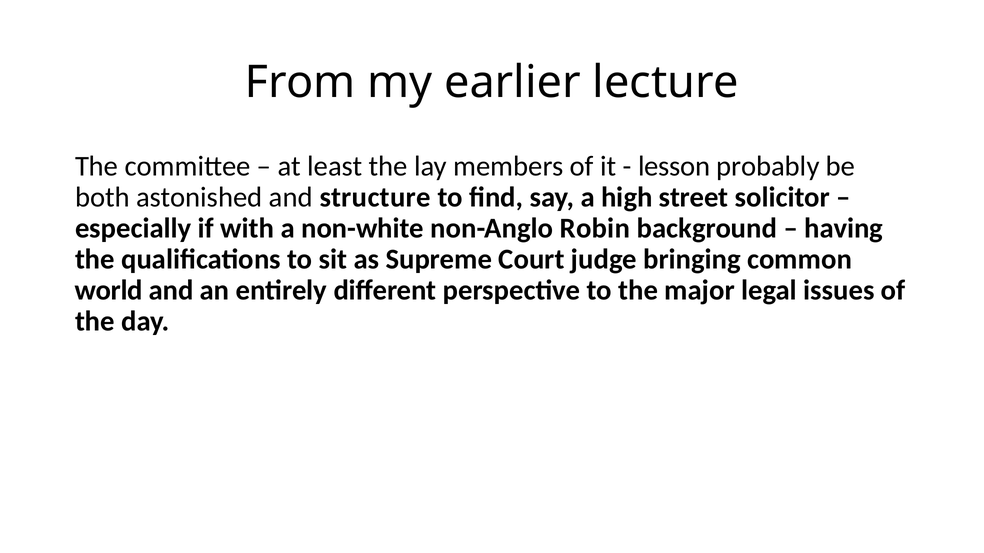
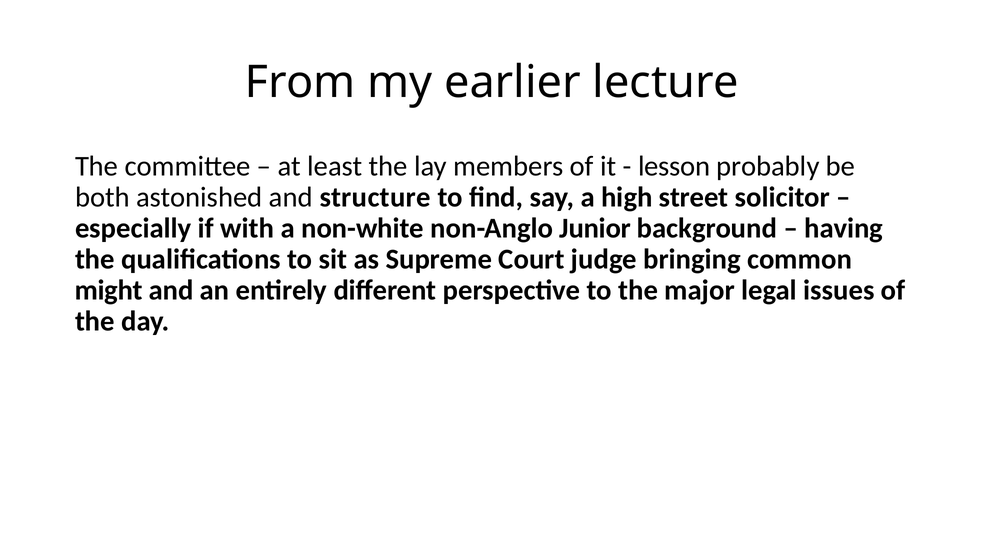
Robin: Robin -> Junior
world: world -> might
